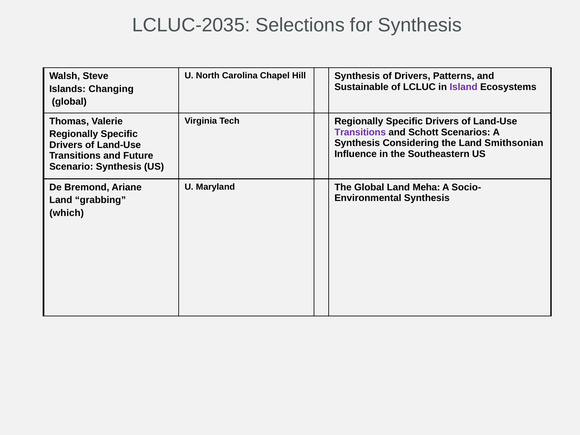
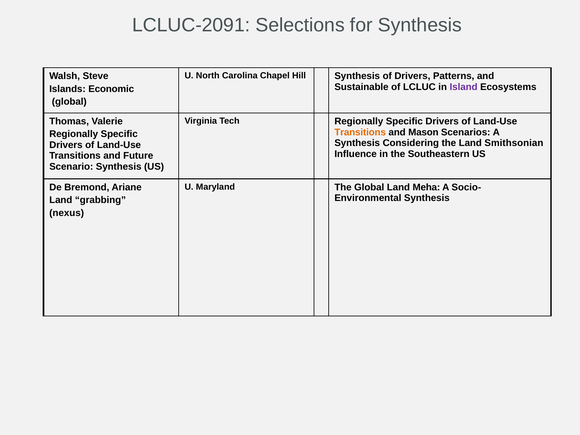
LCLUC-2035: LCLUC-2035 -> LCLUC-2091
Changing: Changing -> Economic
Transitions at (360, 132) colour: purple -> orange
Schott: Schott -> Mason
which: which -> nexus
